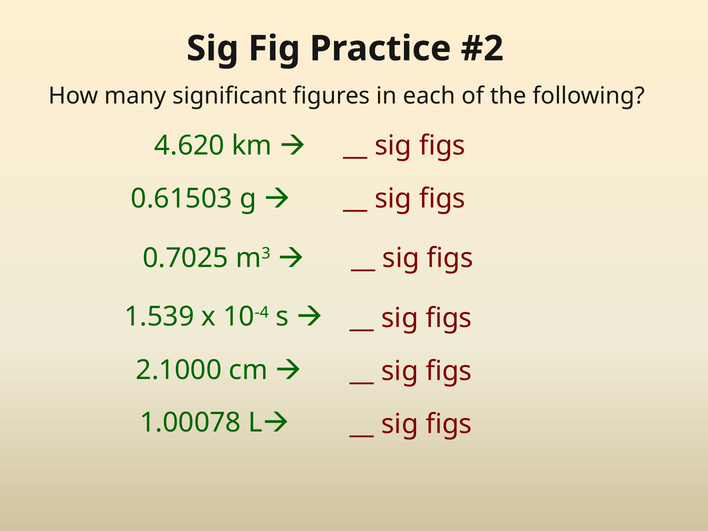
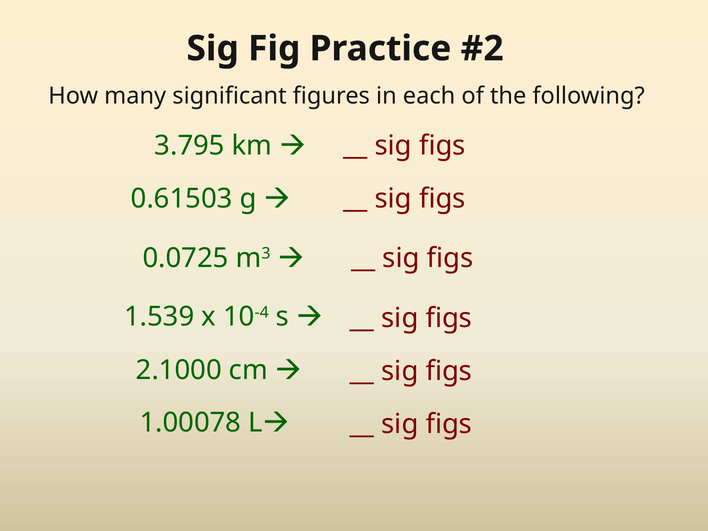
4.620: 4.620 -> 3.795
0.7025: 0.7025 -> 0.0725
